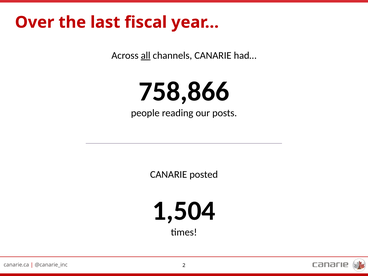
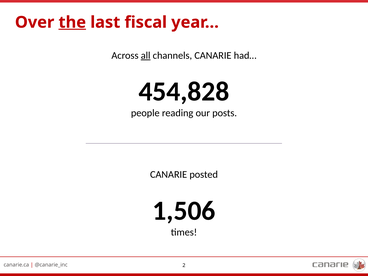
the underline: none -> present
758,866: 758,866 -> 454,828
1,504: 1,504 -> 1,506
